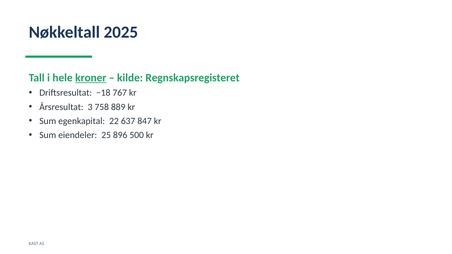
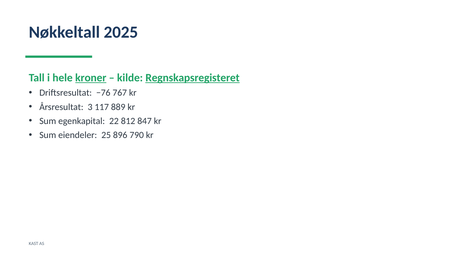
Regnskapsregisteret underline: none -> present
−18: −18 -> −76
758: 758 -> 117
637: 637 -> 812
500: 500 -> 790
